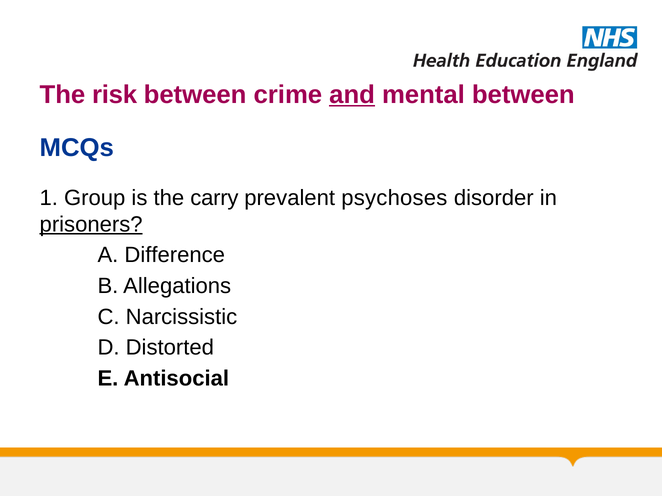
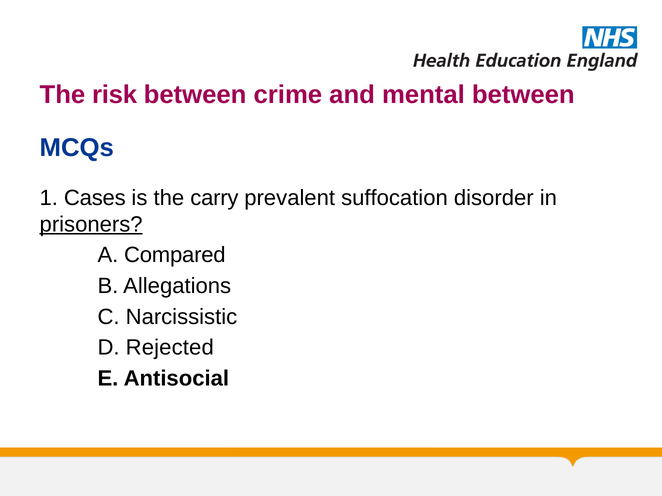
and underline: present -> none
Group: Group -> Cases
psychoses: psychoses -> suffocation
Difference: Difference -> Compared
Distorted: Distorted -> Rejected
